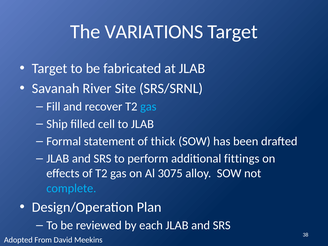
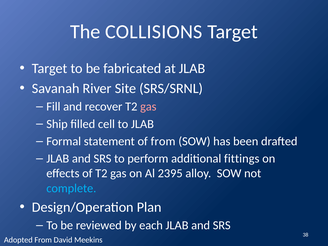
VARIATIONS: VARIATIONS -> COLLISIONS
gas at (148, 107) colour: light blue -> pink
of thick: thick -> from
3075: 3075 -> 2395
